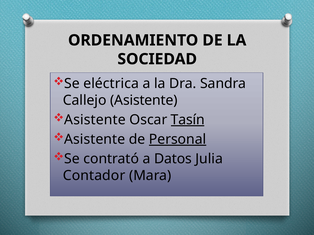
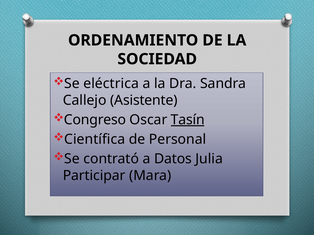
Asistente at (95, 120): Asistente -> Congreso
Asistente at (95, 140): Asistente -> Científica
Personal underline: present -> none
Contador: Contador -> Participar
